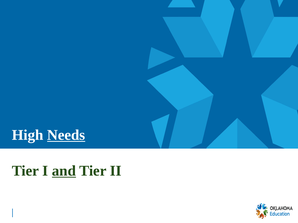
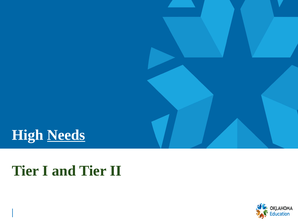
and underline: present -> none
